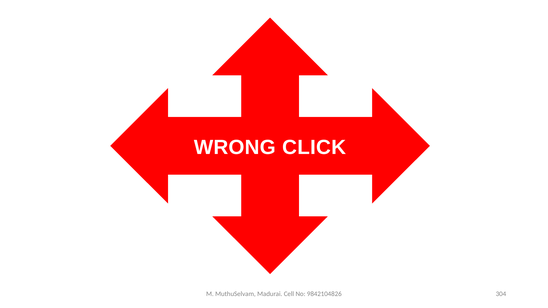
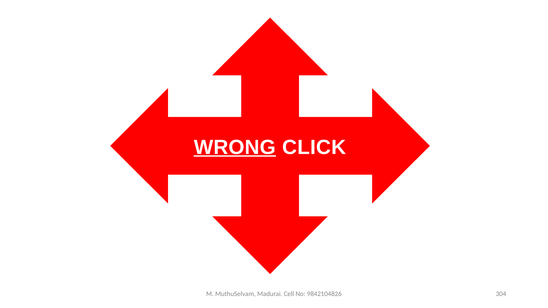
WRONG underline: none -> present
